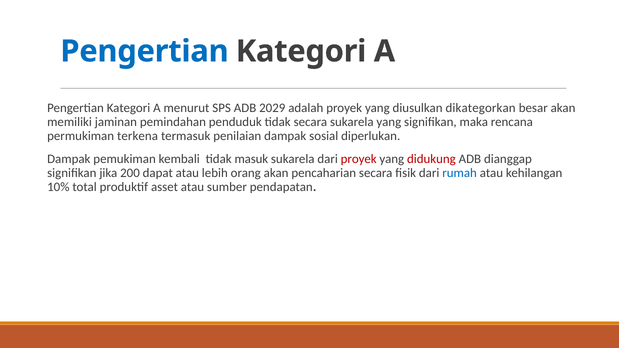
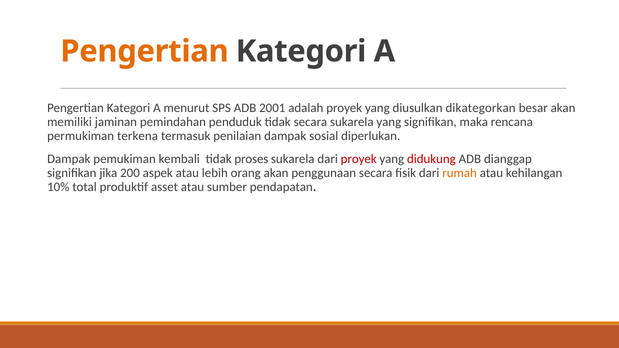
Pengertian at (144, 51) colour: blue -> orange
2029: 2029 -> 2001
masuk: masuk -> proses
dapat: dapat -> aspek
pencaharian: pencaharian -> penggunaan
rumah colour: blue -> orange
